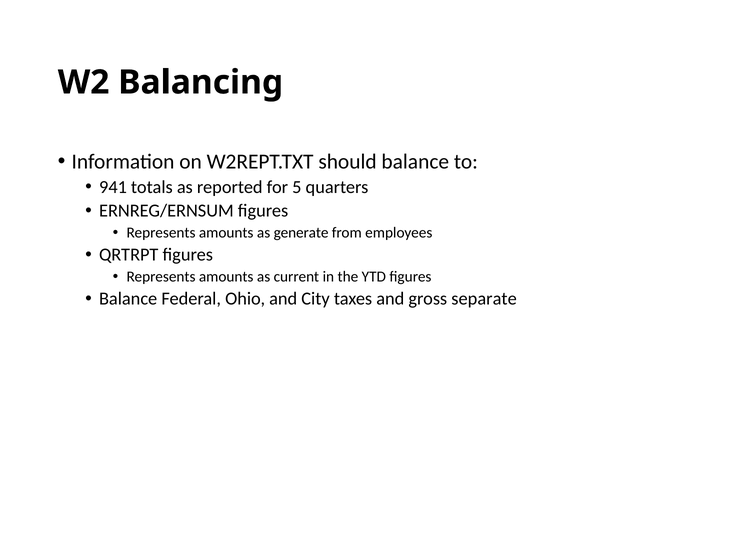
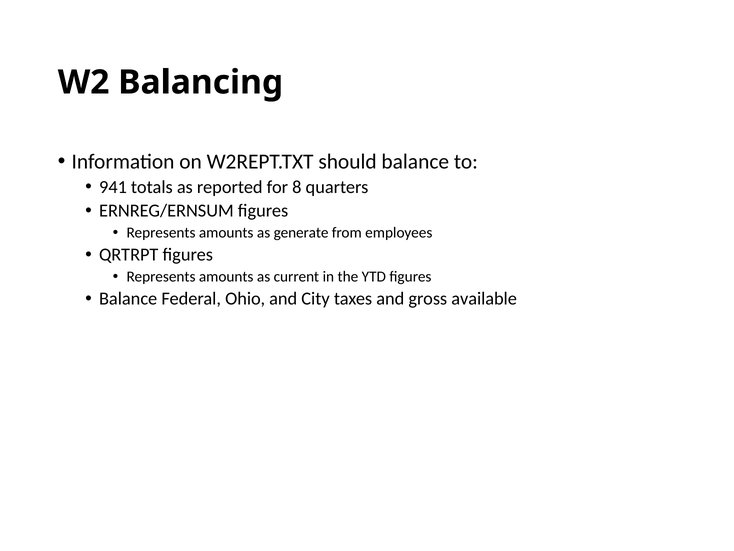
5: 5 -> 8
separate: separate -> available
